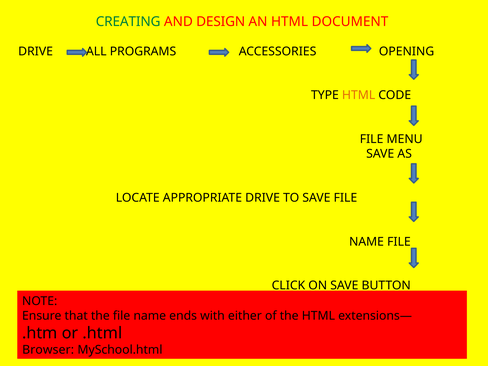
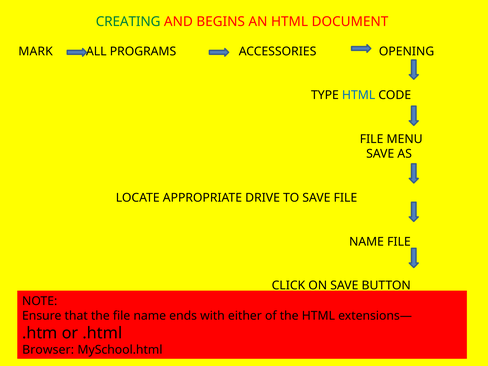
DESIGN: DESIGN -> BEGINS
DRIVE at (36, 51): DRIVE -> MARK
HTML at (359, 95) colour: orange -> blue
